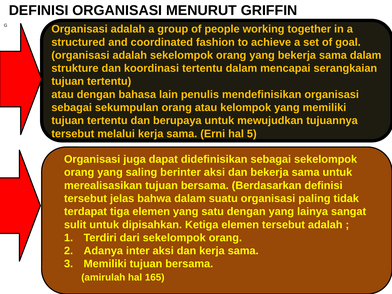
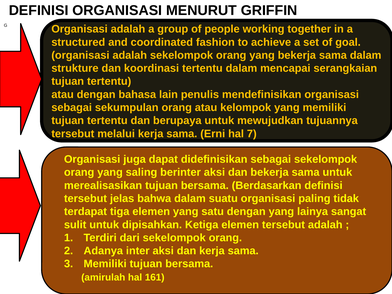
5: 5 -> 7
165: 165 -> 161
